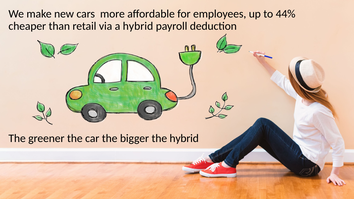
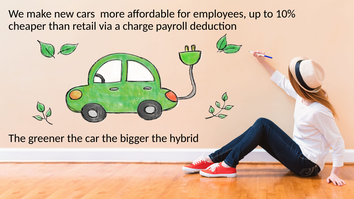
44%: 44% -> 10%
a hybrid: hybrid -> charge
